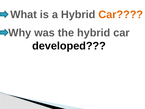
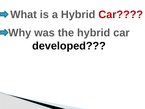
Car at (121, 15) colour: orange -> red
